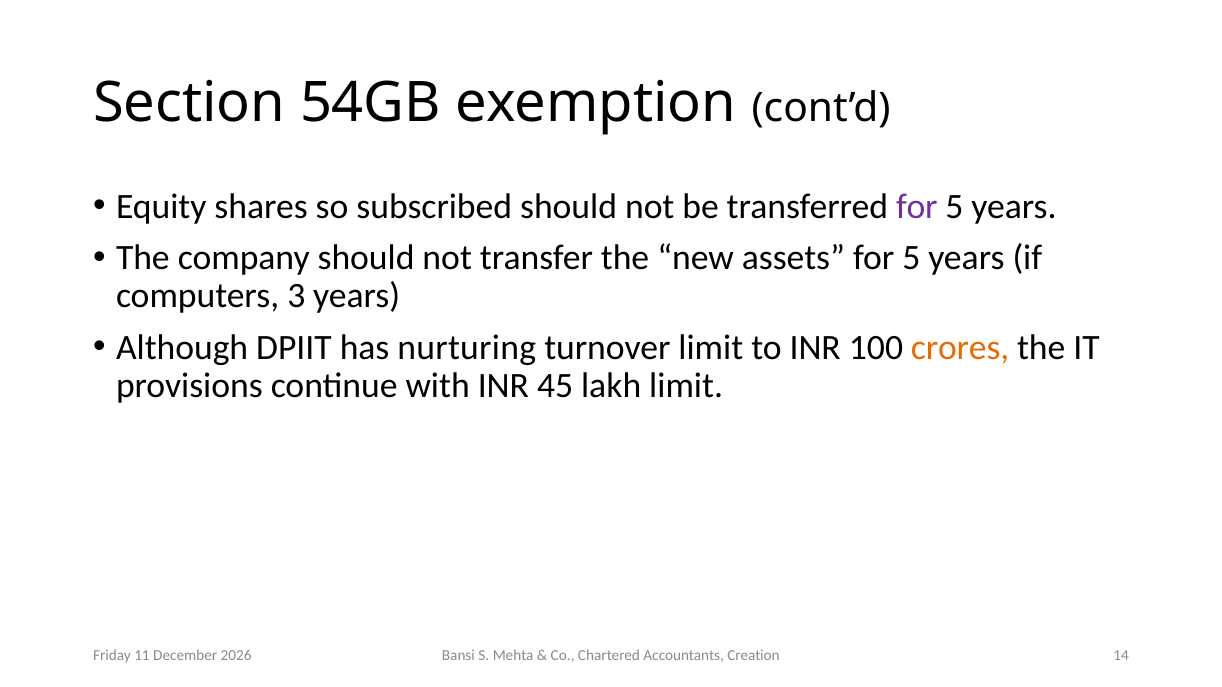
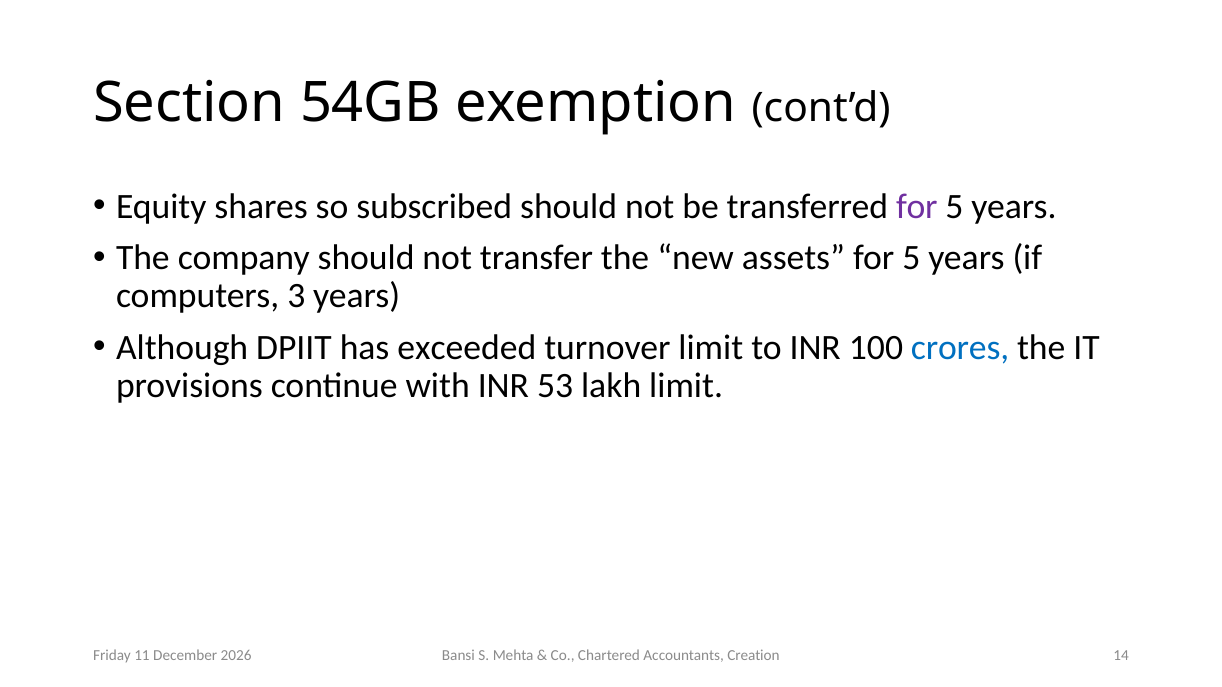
nurturing: nurturing -> exceeded
crores colour: orange -> blue
45: 45 -> 53
